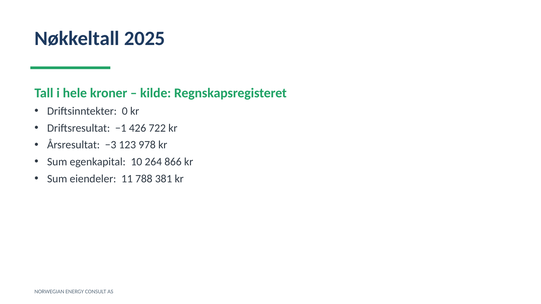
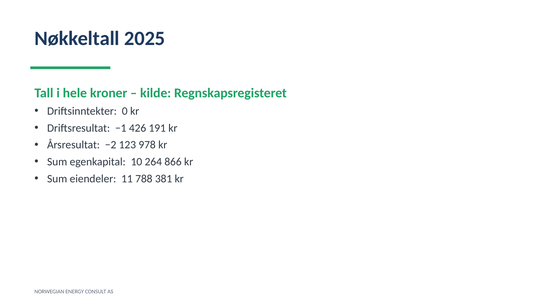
722: 722 -> 191
−3: −3 -> −2
